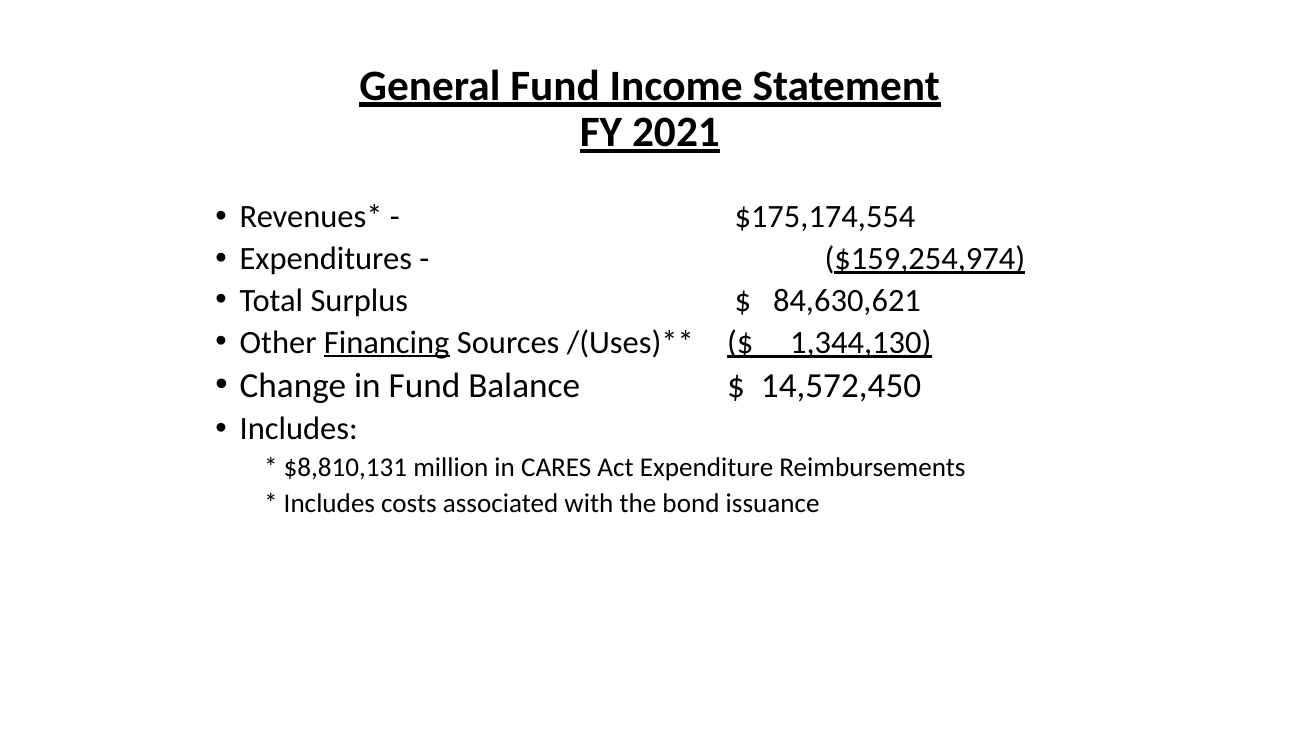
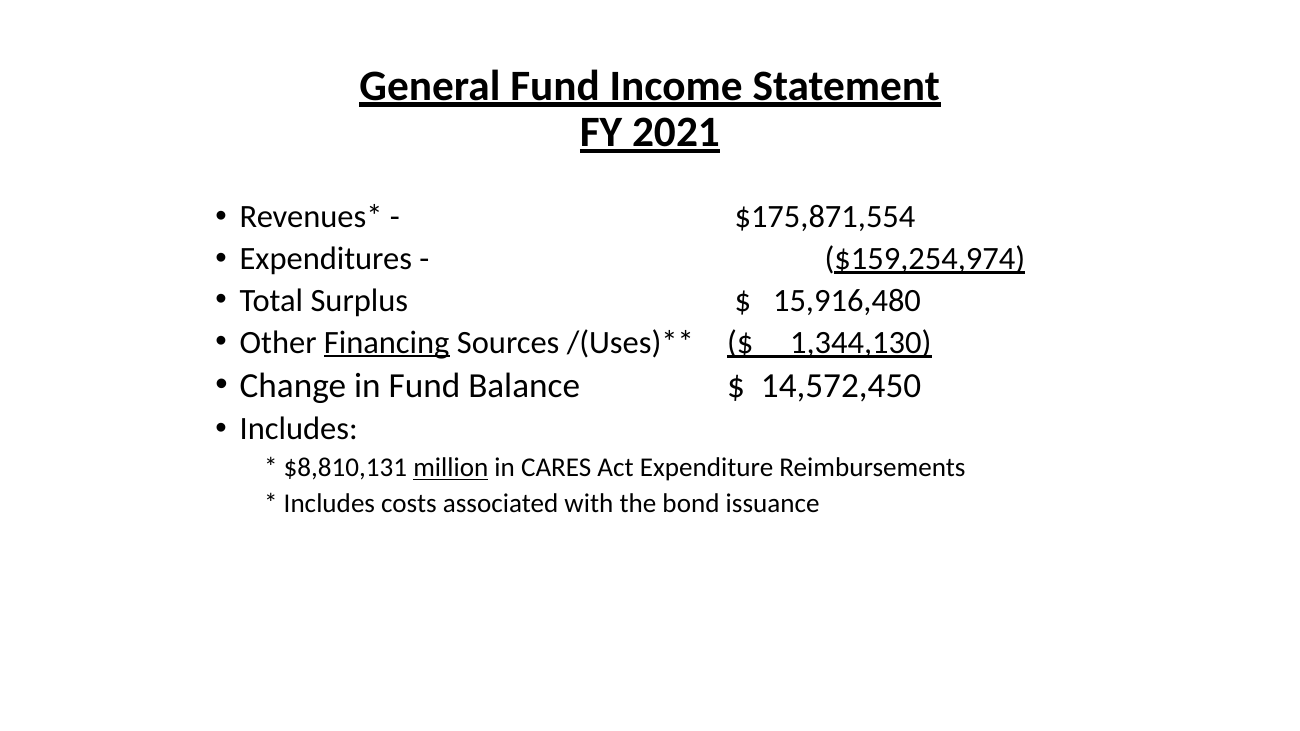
$175,174,554: $175,174,554 -> $175,871,554
84,630,621: 84,630,621 -> 15,916,480
million underline: none -> present
